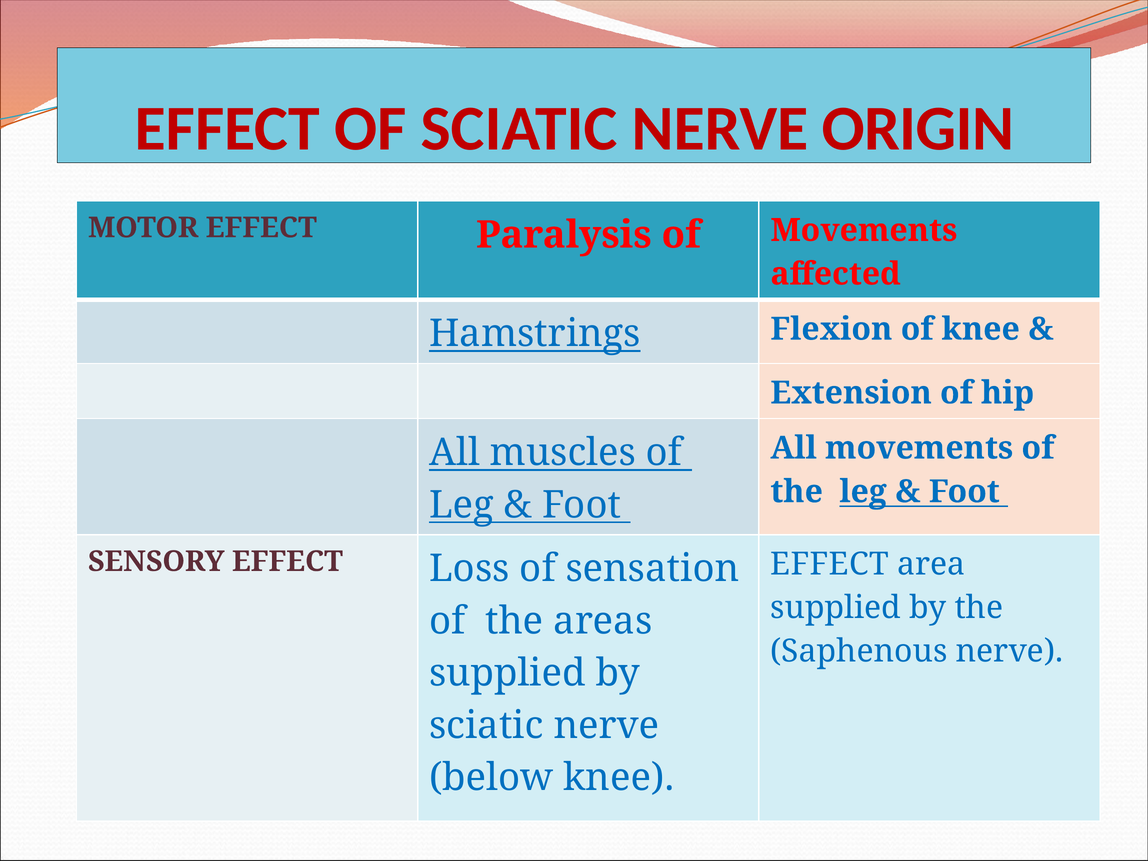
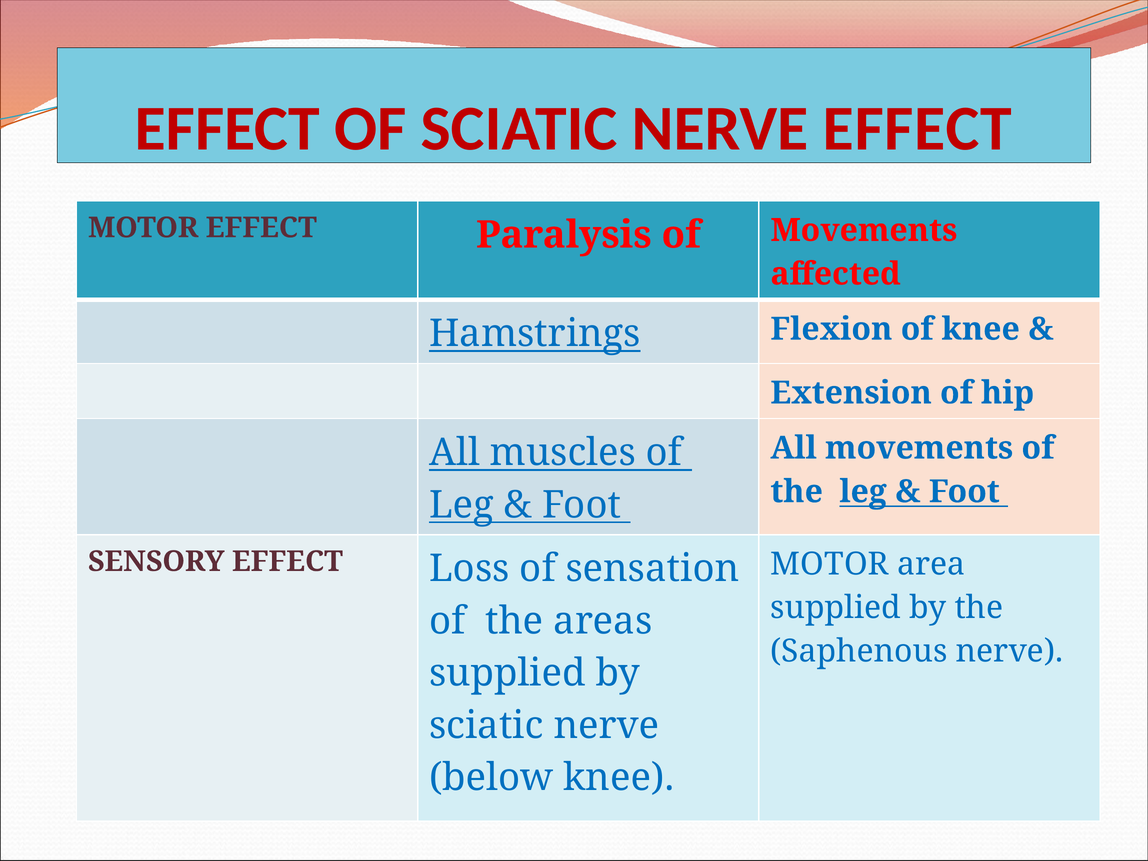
NERVE ORIGIN: ORIGIN -> EFFECT
EFFECT at (830, 564): EFFECT -> MOTOR
